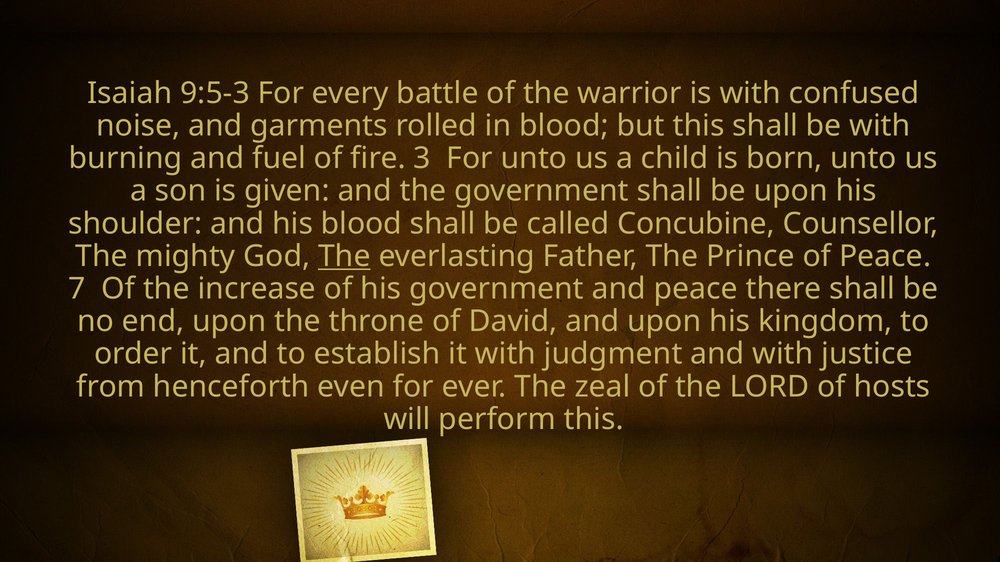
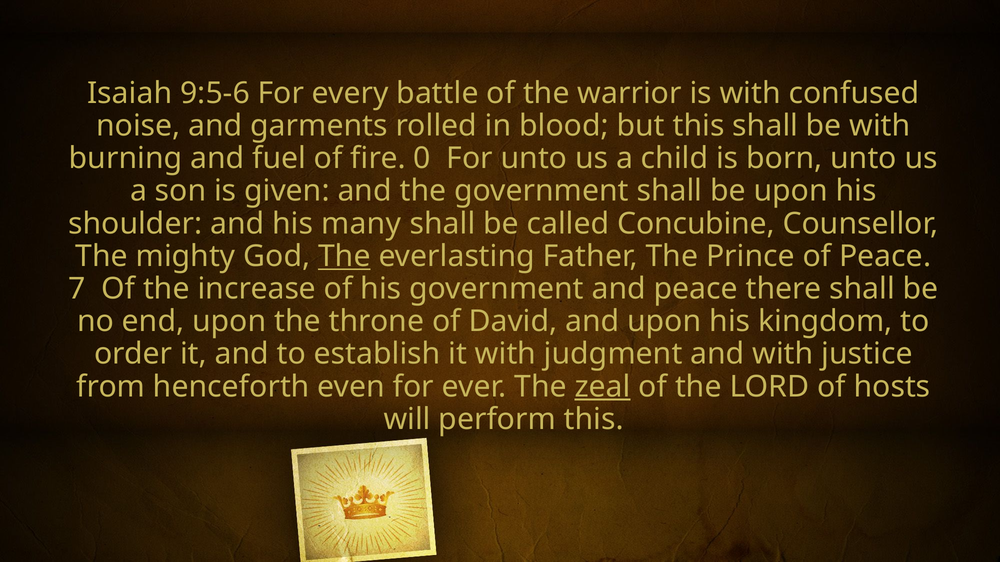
9:5-3: 9:5-3 -> 9:5-6
3: 3 -> 0
his blood: blood -> many
zeal underline: none -> present
